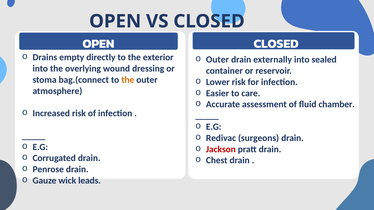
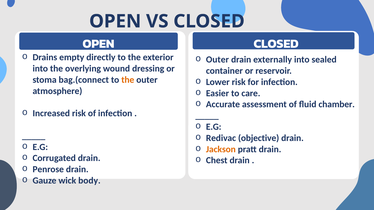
surgeons: surgeons -> objective
Jackson colour: red -> orange
leads: leads -> body
